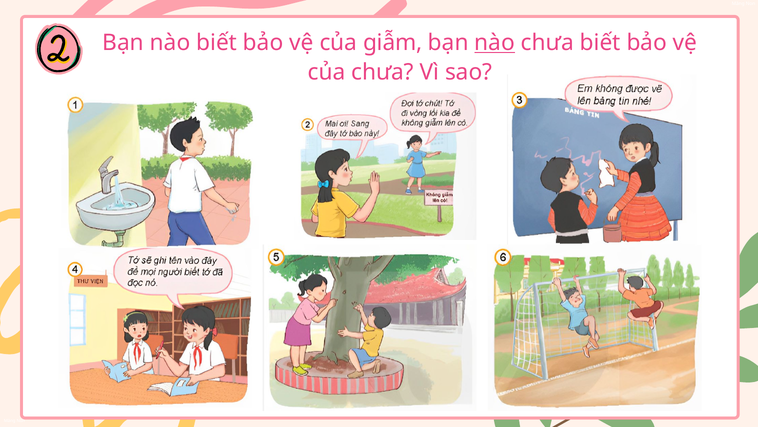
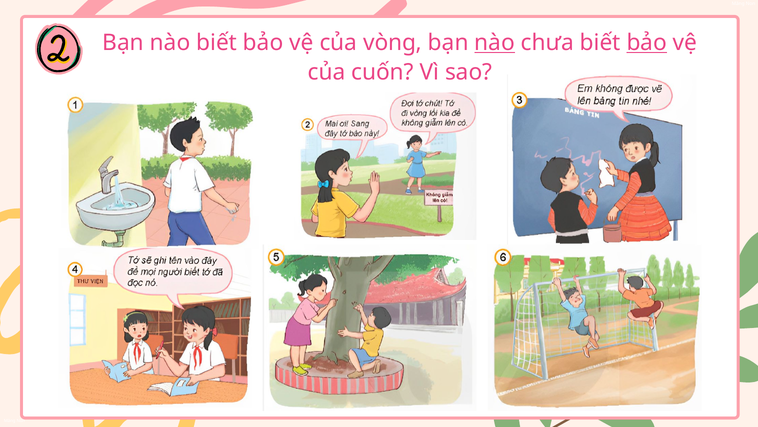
giẫm: giẫm -> vòng
bảo at (647, 43) underline: none -> present
của chưa: chưa -> cuốn
